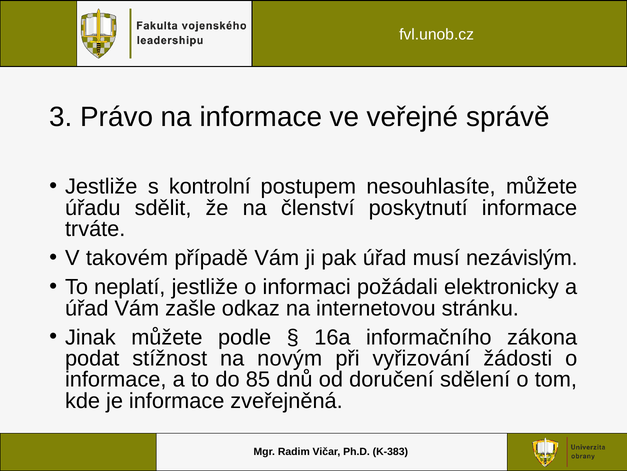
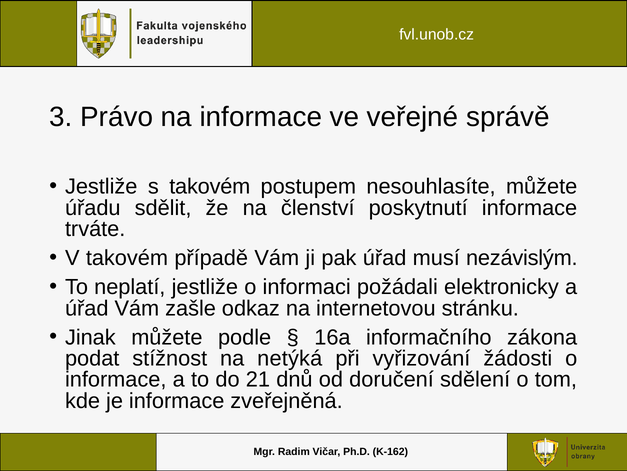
s kontrolní: kontrolní -> takovém
novým: novým -> netýká
85: 85 -> 21
K-383: K-383 -> K-162
